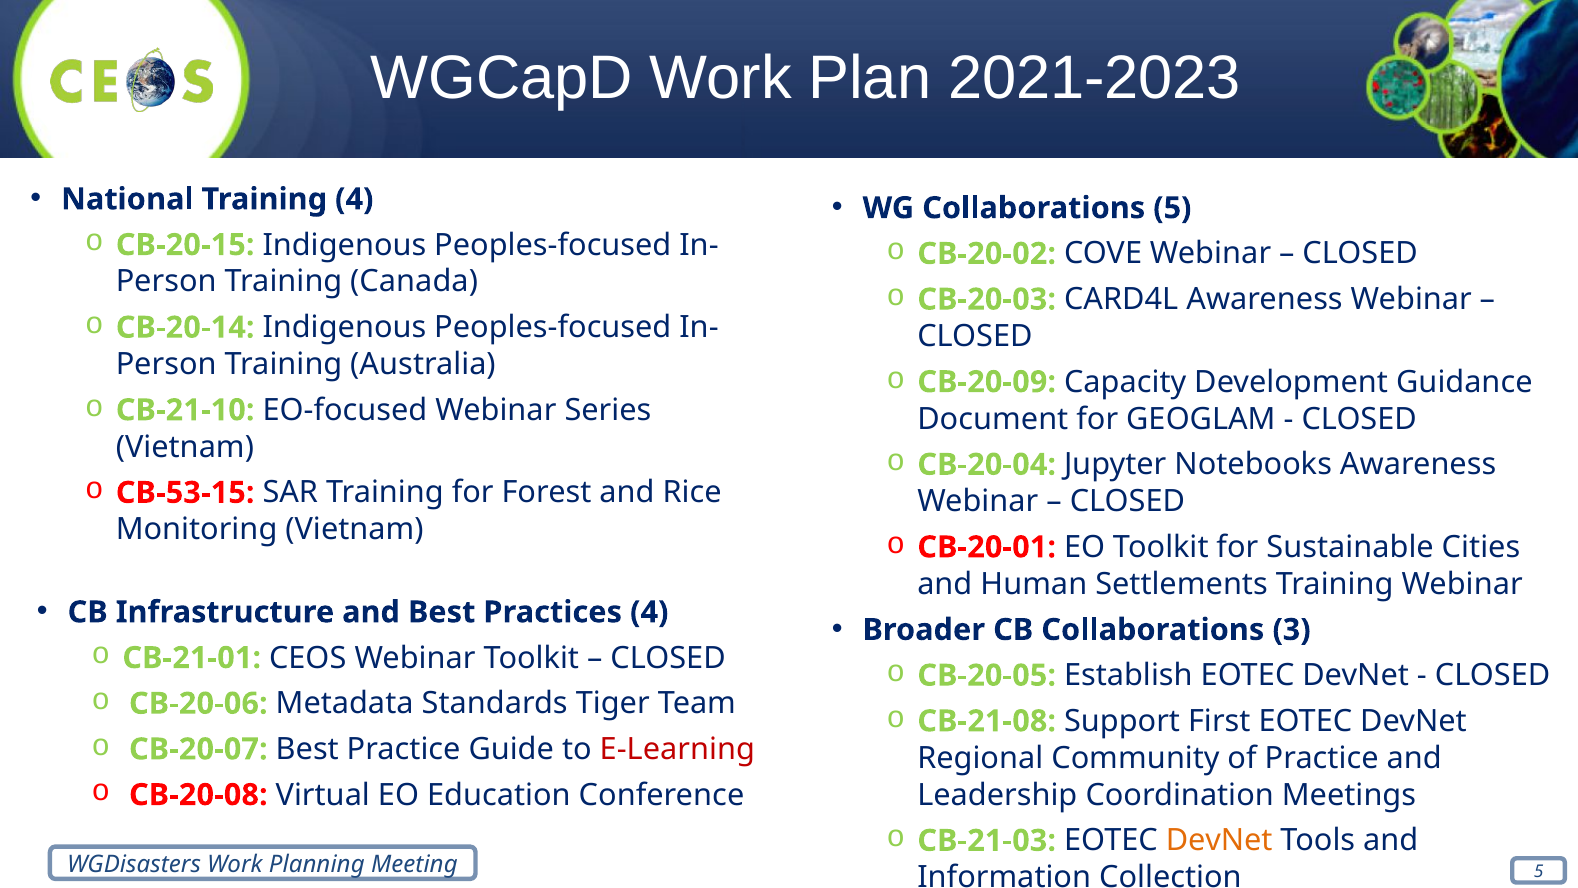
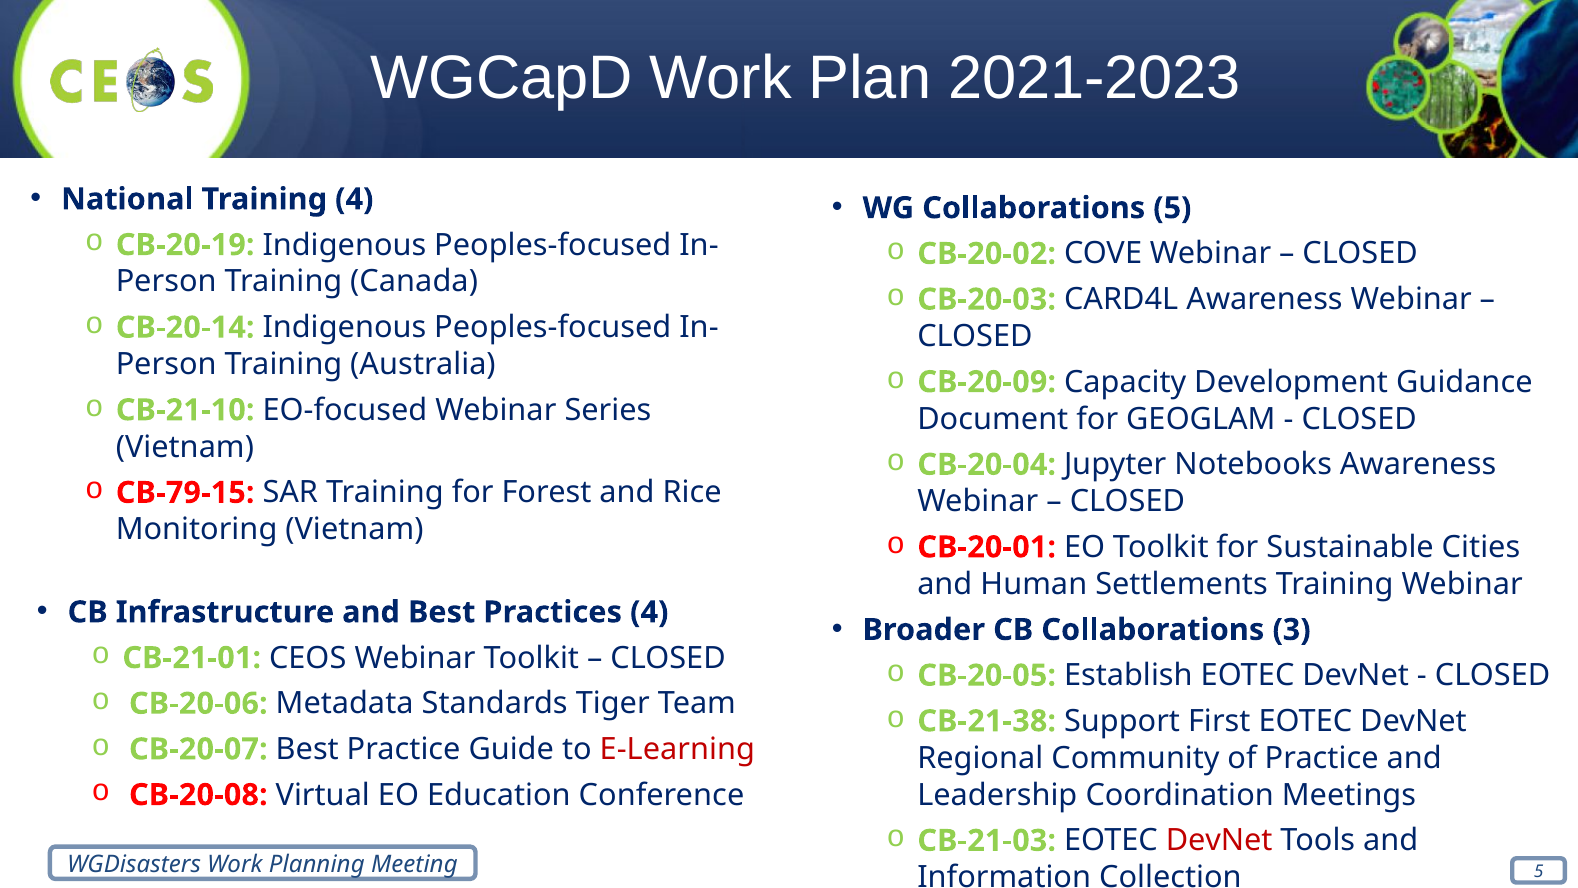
CB-20-15: CB-20-15 -> CB-20-19
CB-53-15: CB-53-15 -> CB-79-15
CB-21-08: CB-21-08 -> CB-21-38
DevNet at (1219, 840) colour: orange -> red
